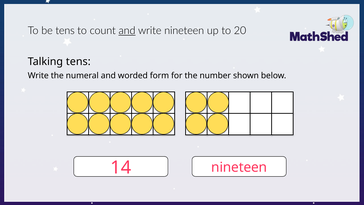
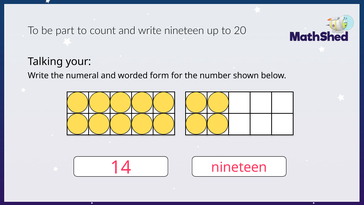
be tens: tens -> part
and at (127, 31) underline: present -> none
Talking tens: tens -> your
